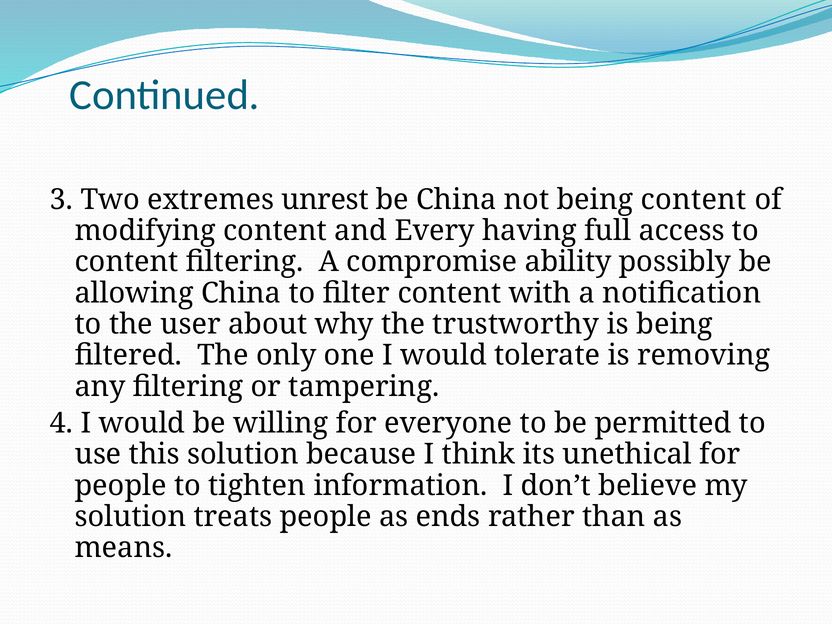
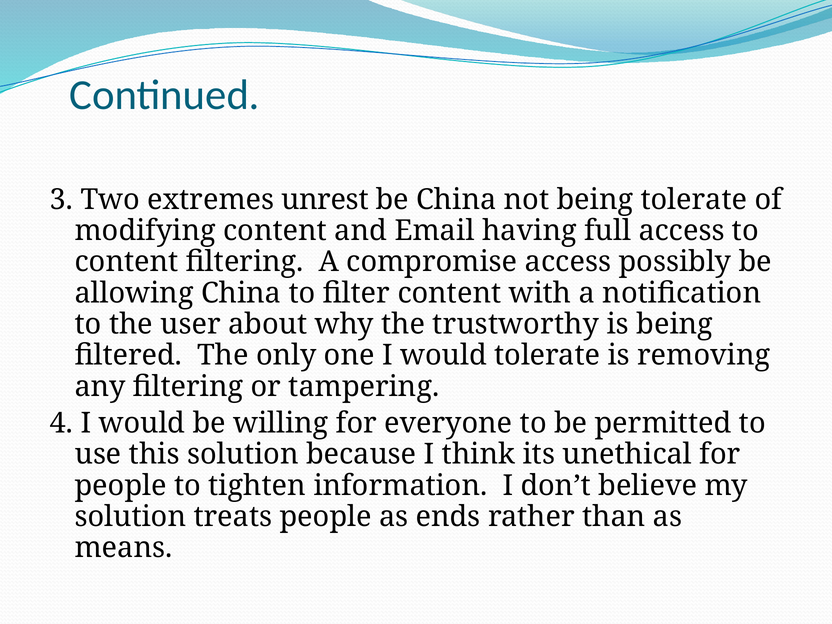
being content: content -> tolerate
Every: Every -> Email
compromise ability: ability -> access
